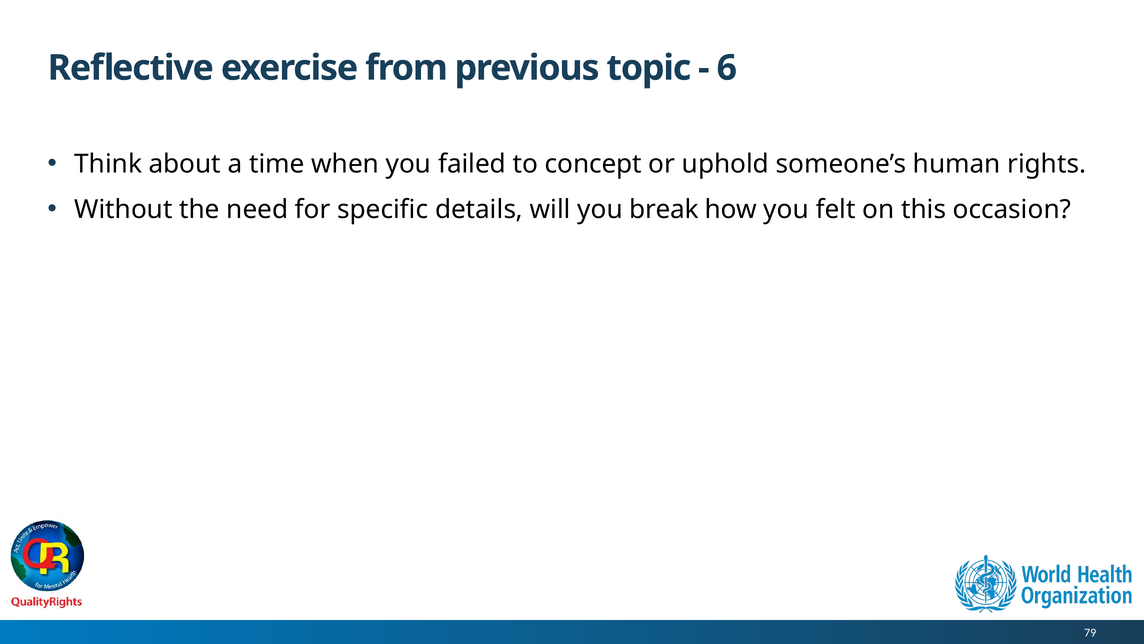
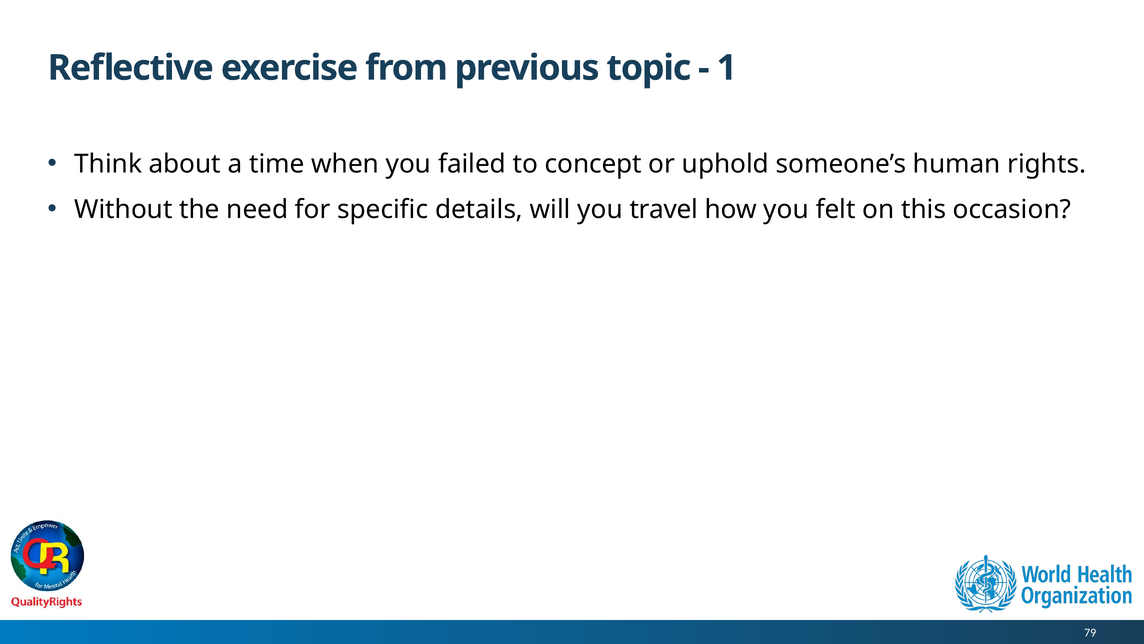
6: 6 -> 1
break: break -> travel
